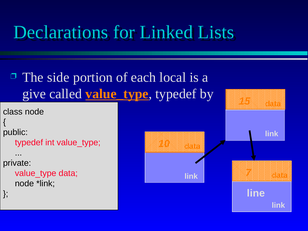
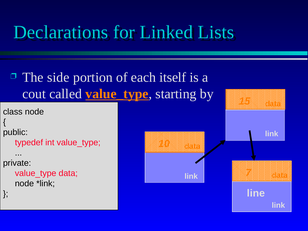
local: local -> itself
give: give -> cout
value_type typedef: typedef -> starting
